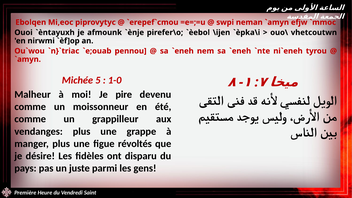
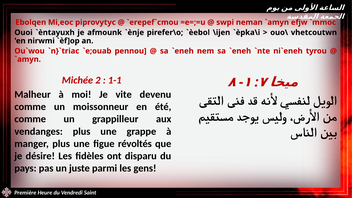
5: 5 -> 2
1-0: 1-0 -> 1-1
pire: pire -> vite
